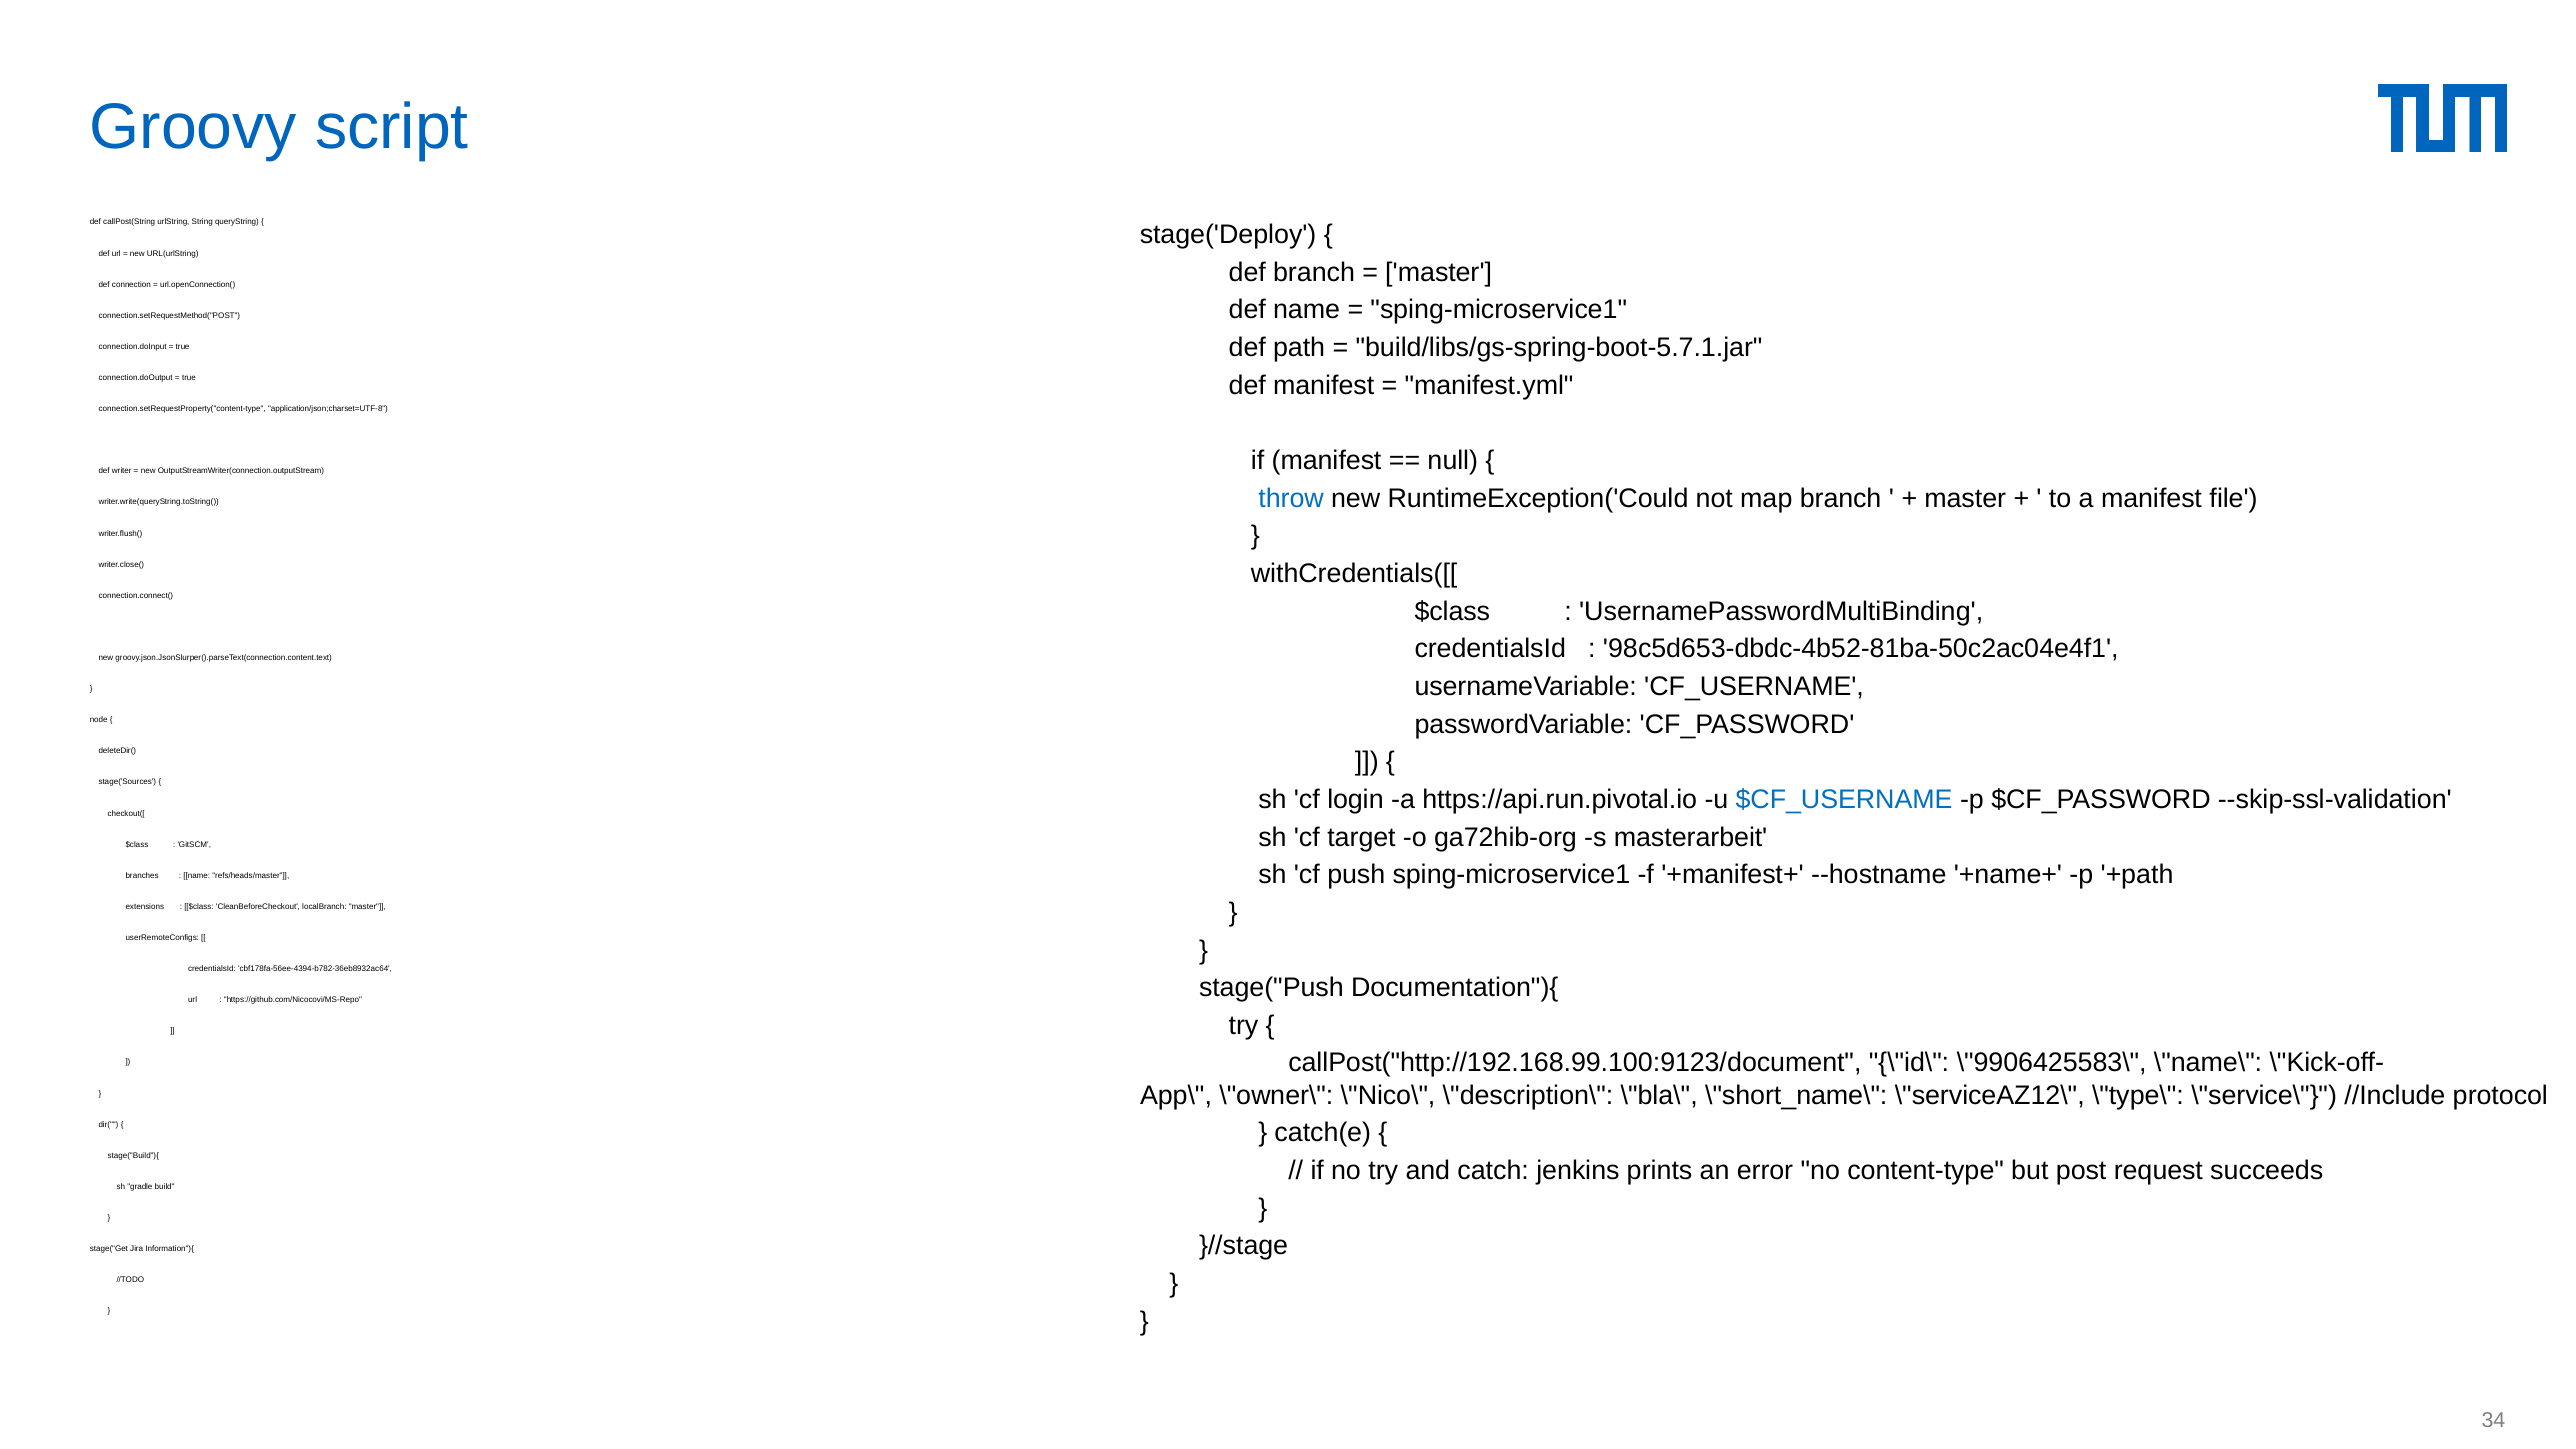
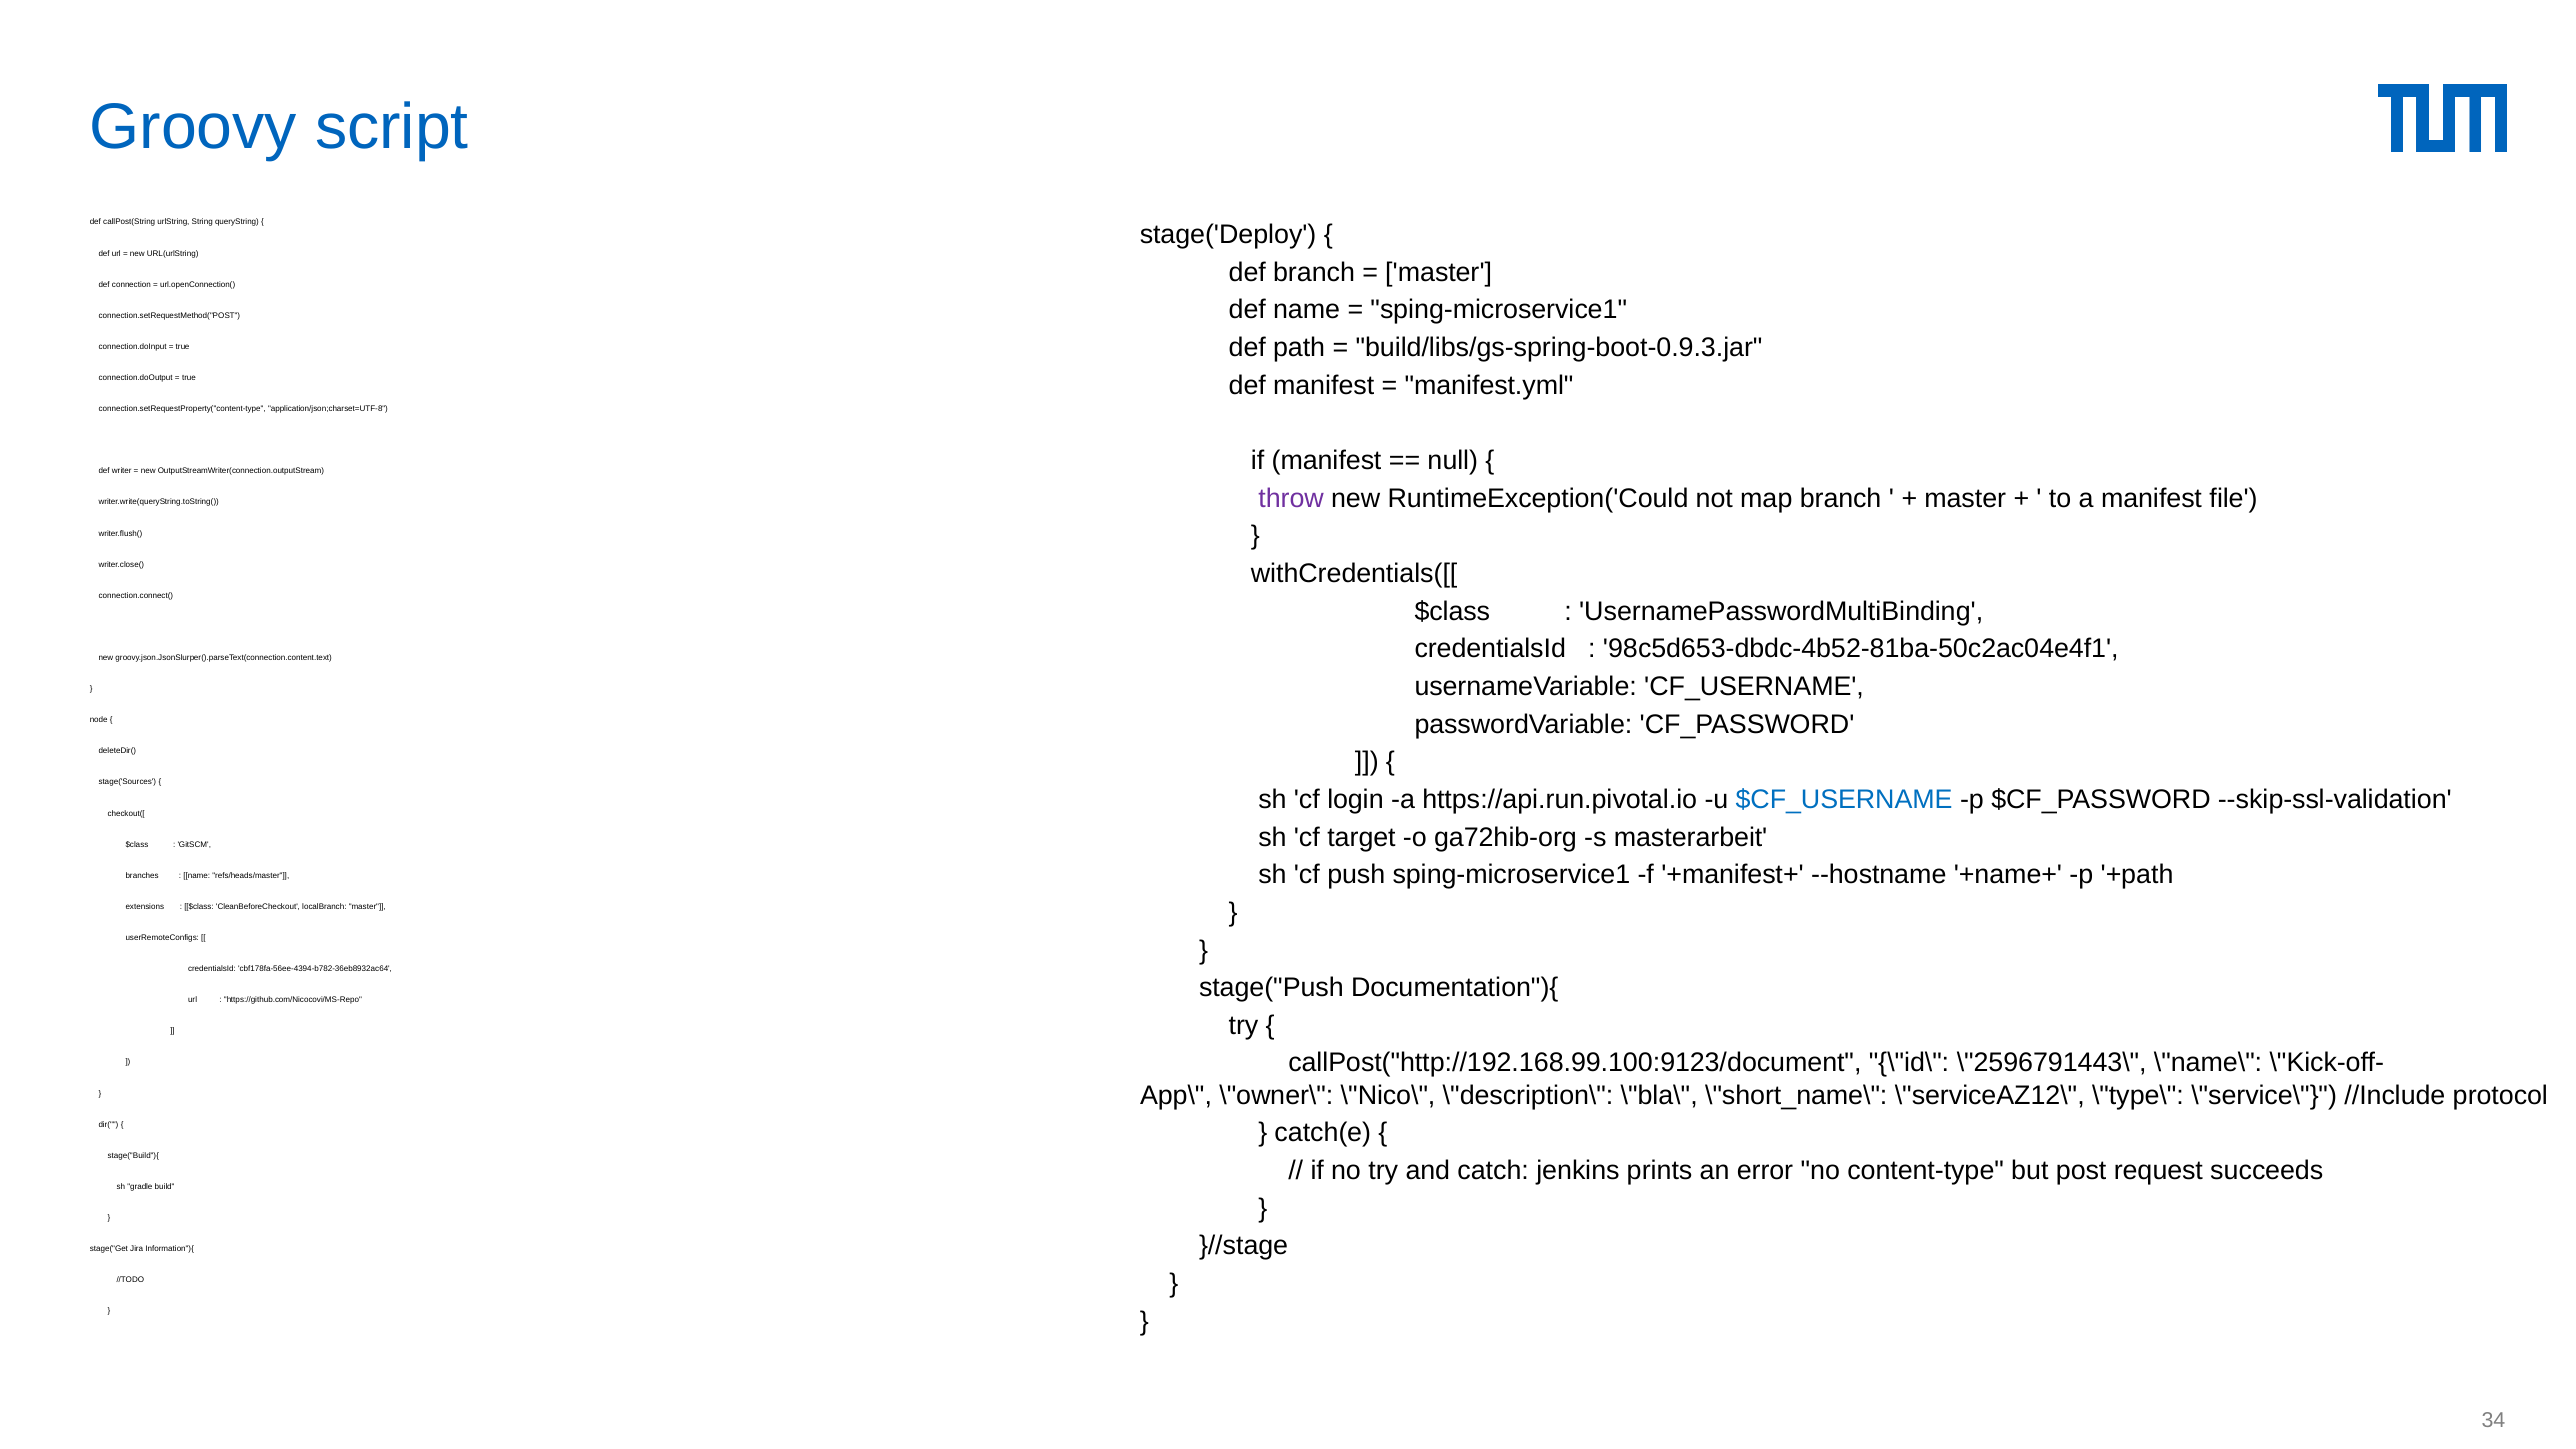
build/libs/gs-spring-boot-5.7.1.jar: build/libs/gs-spring-boot-5.7.1.jar -> build/libs/gs-spring-boot-0.9.3.jar
throw colour: blue -> purple
\"9906425583\: \"9906425583\ -> \"2596791443\
